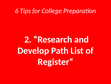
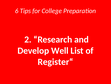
Path: Path -> Well
